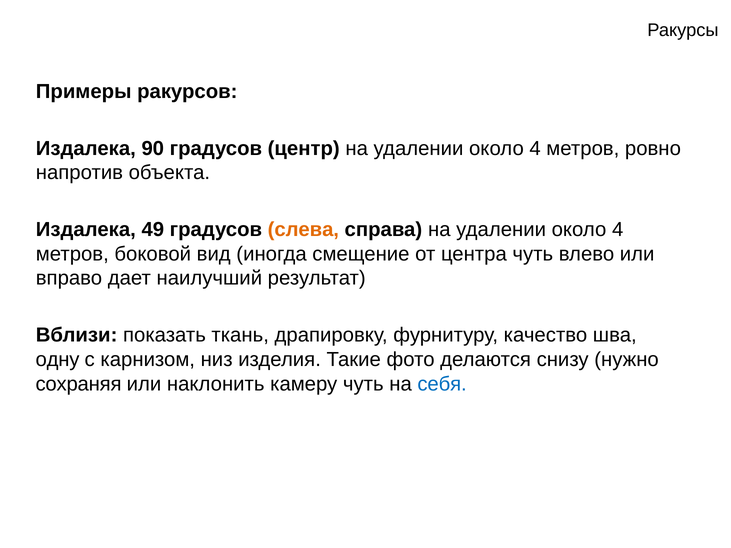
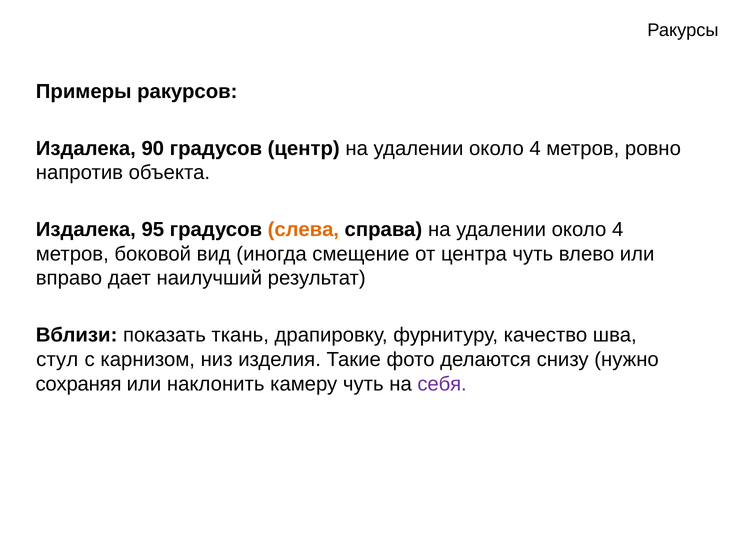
49: 49 -> 95
одну: одну -> стул
себя colour: blue -> purple
